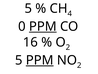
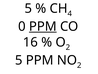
PPM at (40, 60) underline: present -> none
